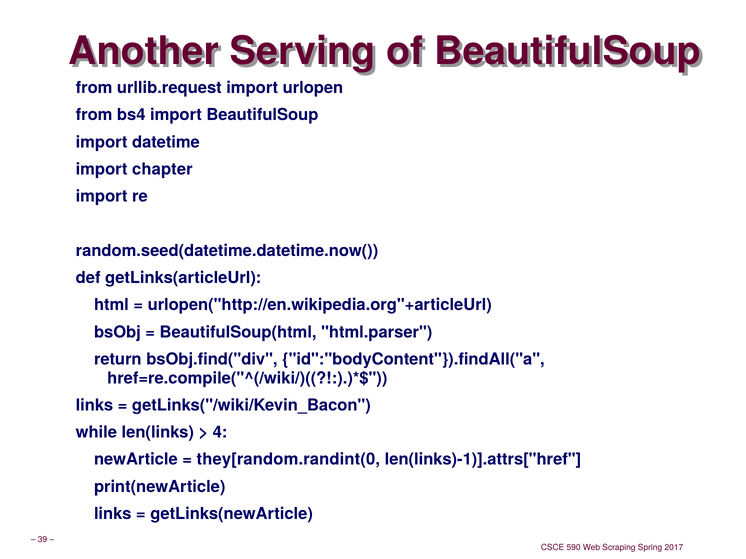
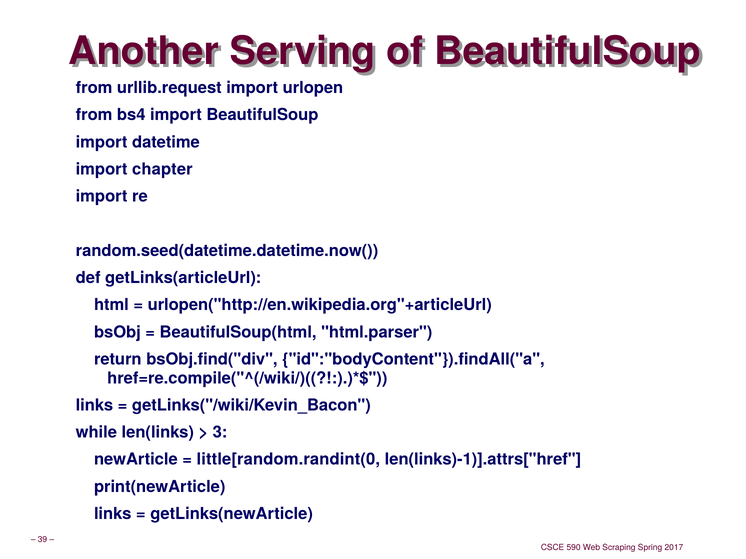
4: 4 -> 3
they[random.randint(0: they[random.randint(0 -> little[random.randint(0
